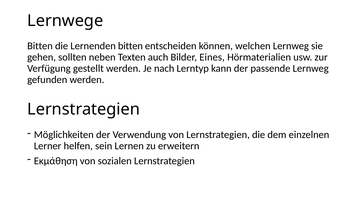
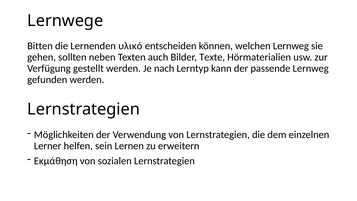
Lernenden bitten: bitten -> υλικό
Eines: Eines -> Texte
